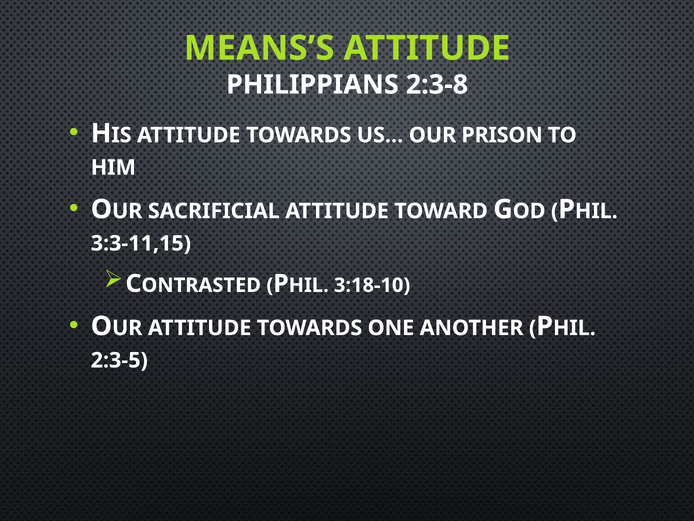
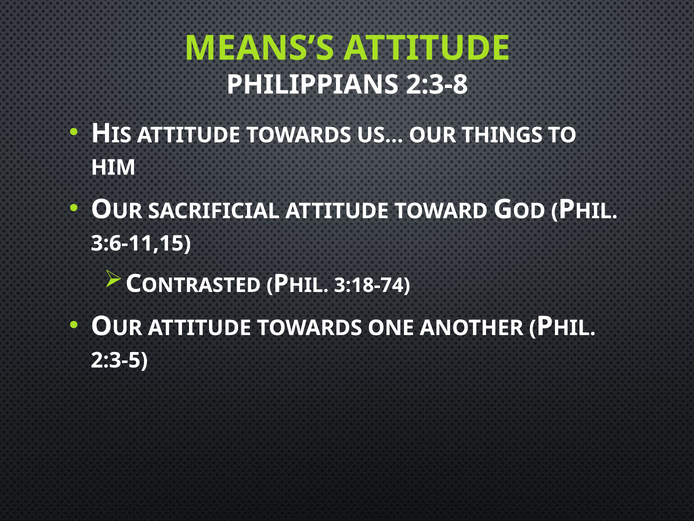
PRISON: PRISON -> THINGS
3:3-11,15: 3:3-11,15 -> 3:6-11,15
3:18-10: 3:18-10 -> 3:18-74
